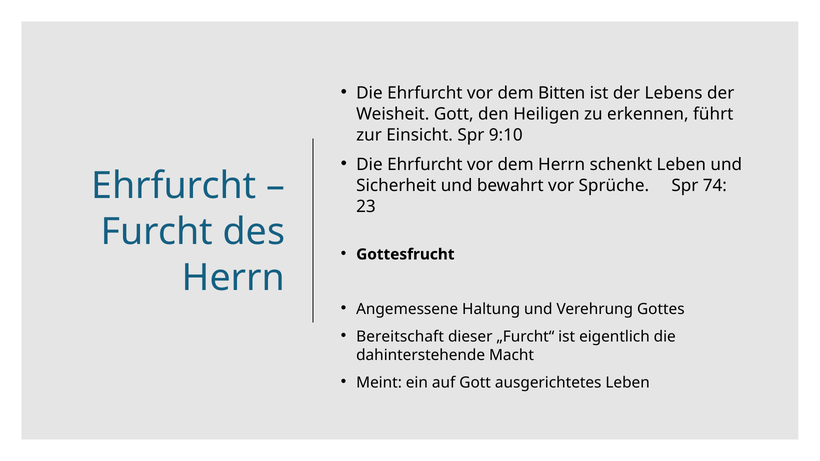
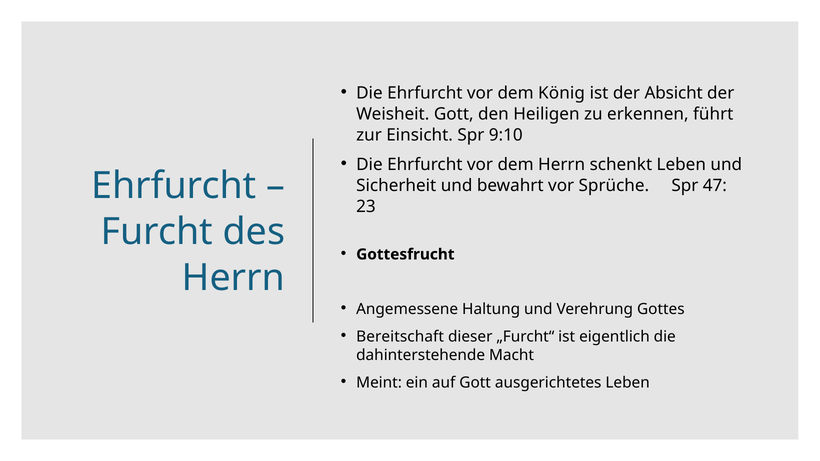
Bitten: Bitten -> König
Lebens: Lebens -> Absicht
74: 74 -> 47
